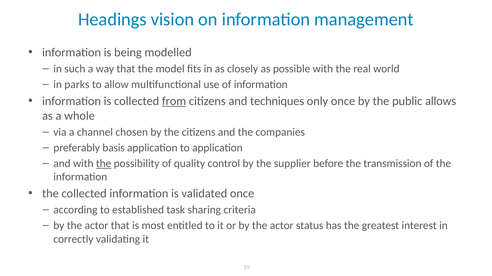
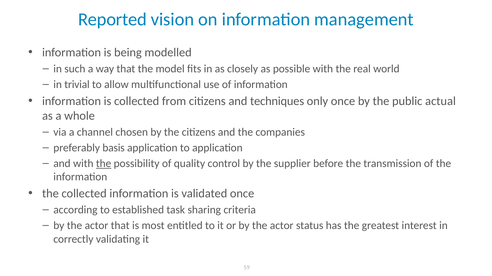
Headings: Headings -> Reported
parks: parks -> trivial
from underline: present -> none
allows: allows -> actual
